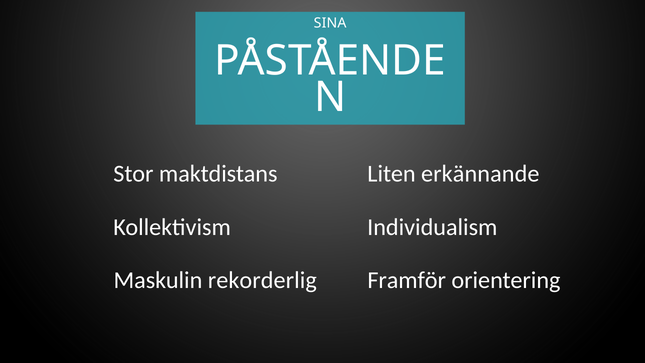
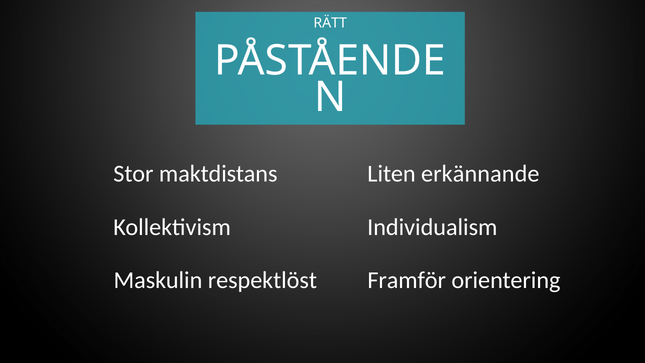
SINA: SINA -> RÄTT
rekorderlig: rekorderlig -> respektlöst
